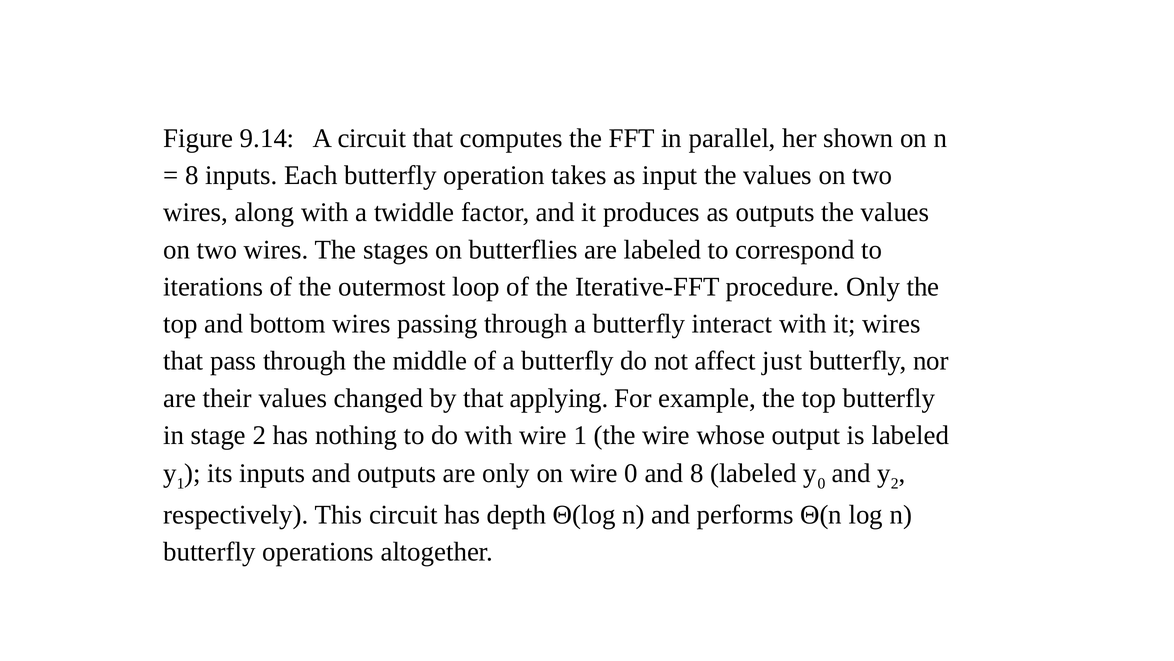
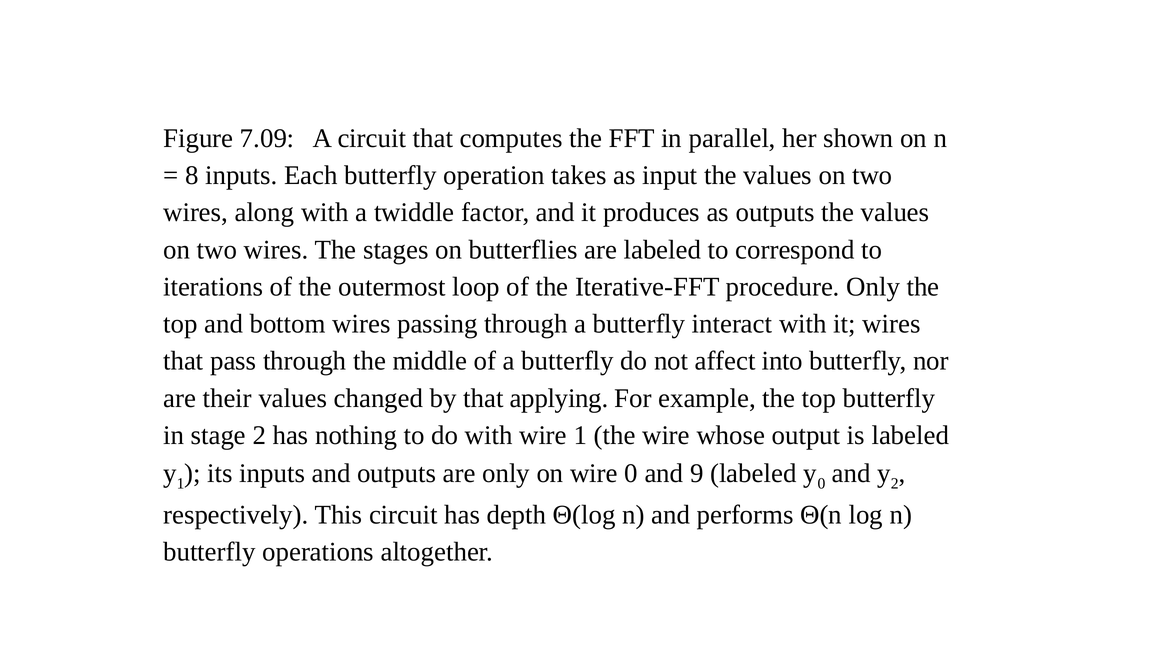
9.14: 9.14 -> 7.09
just: just -> into
and 8: 8 -> 9
